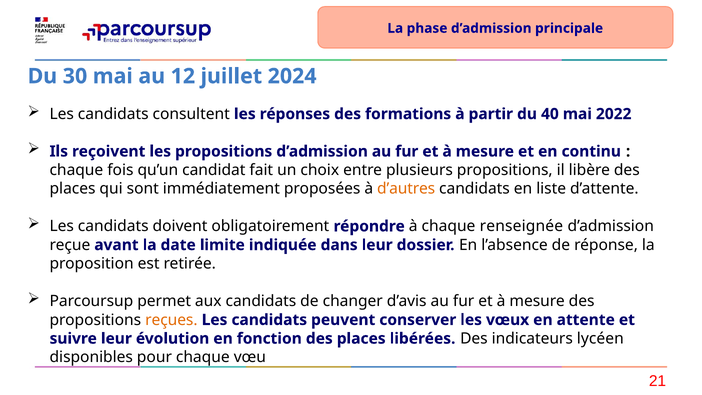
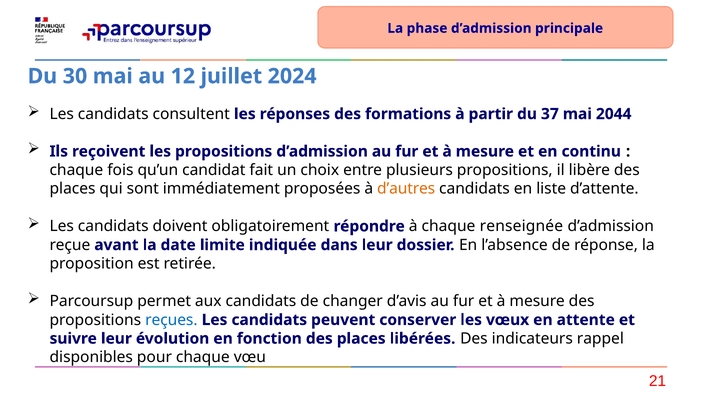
40: 40 -> 37
2022: 2022 -> 2044
reçues colour: orange -> blue
lycéen: lycéen -> rappel
